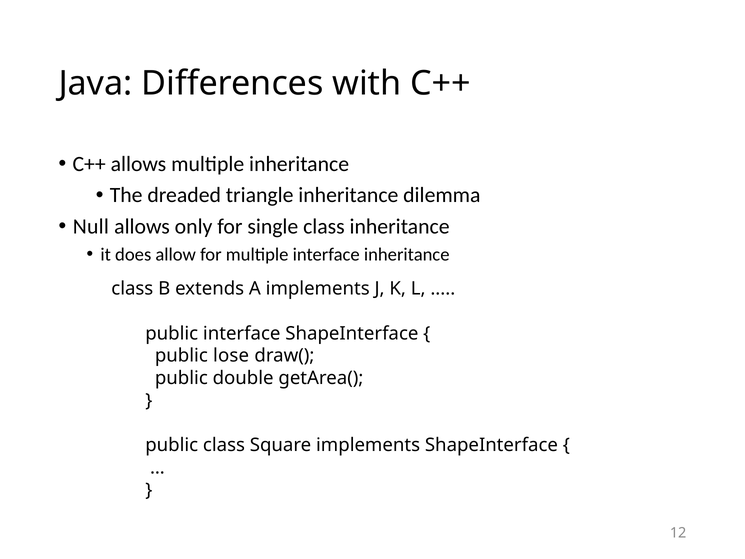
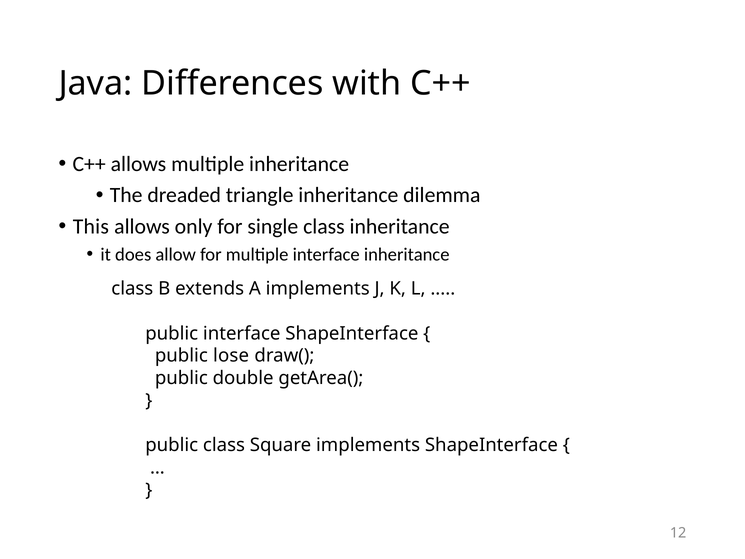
Null: Null -> This
